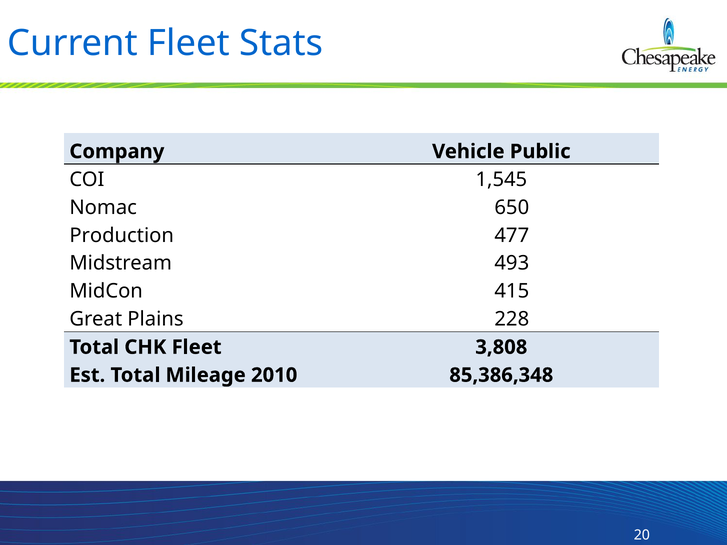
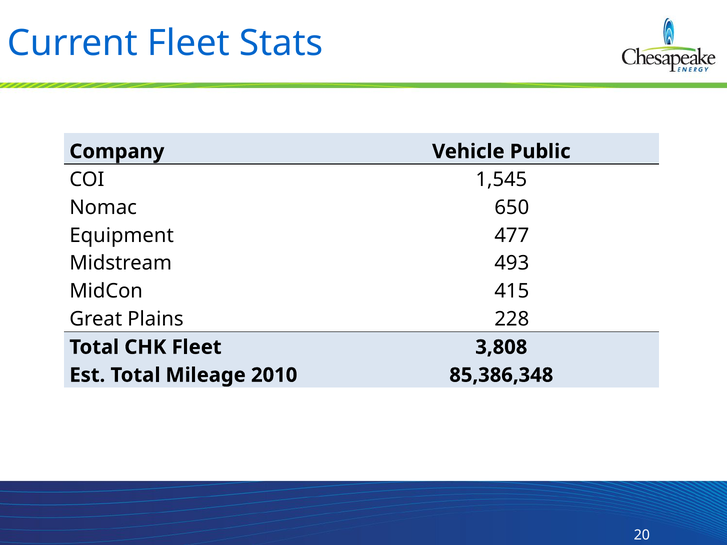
Production: Production -> Equipment
